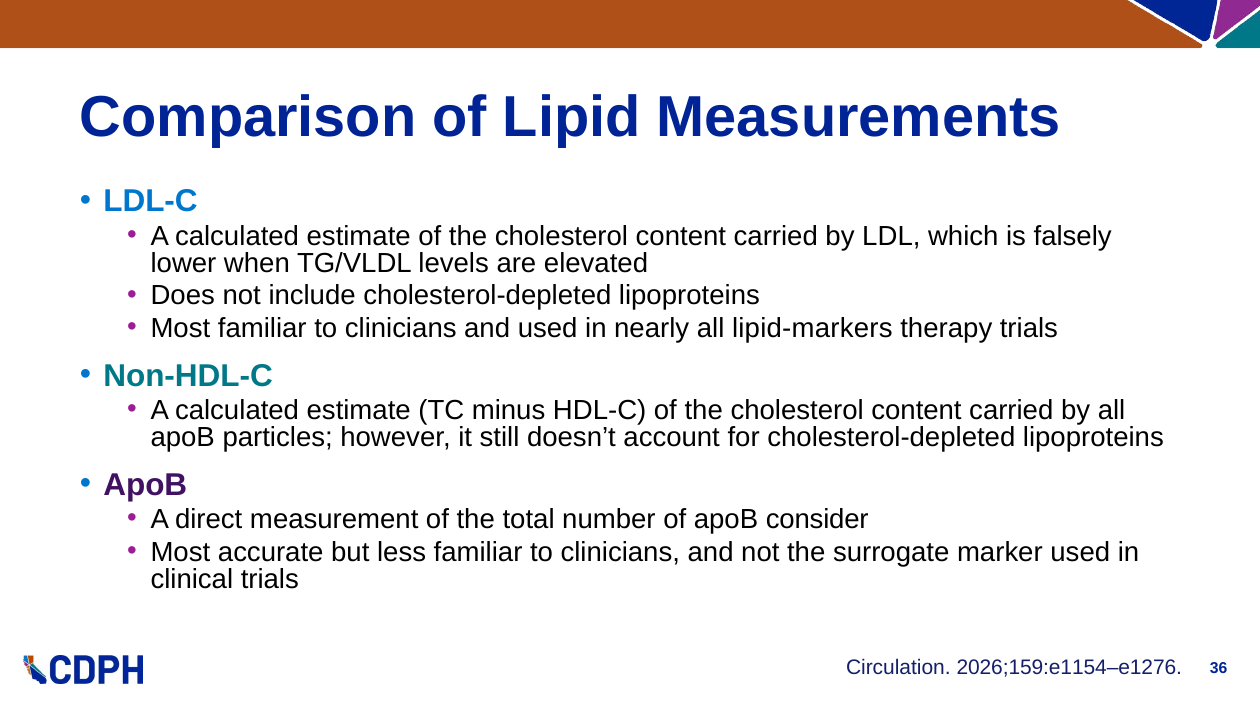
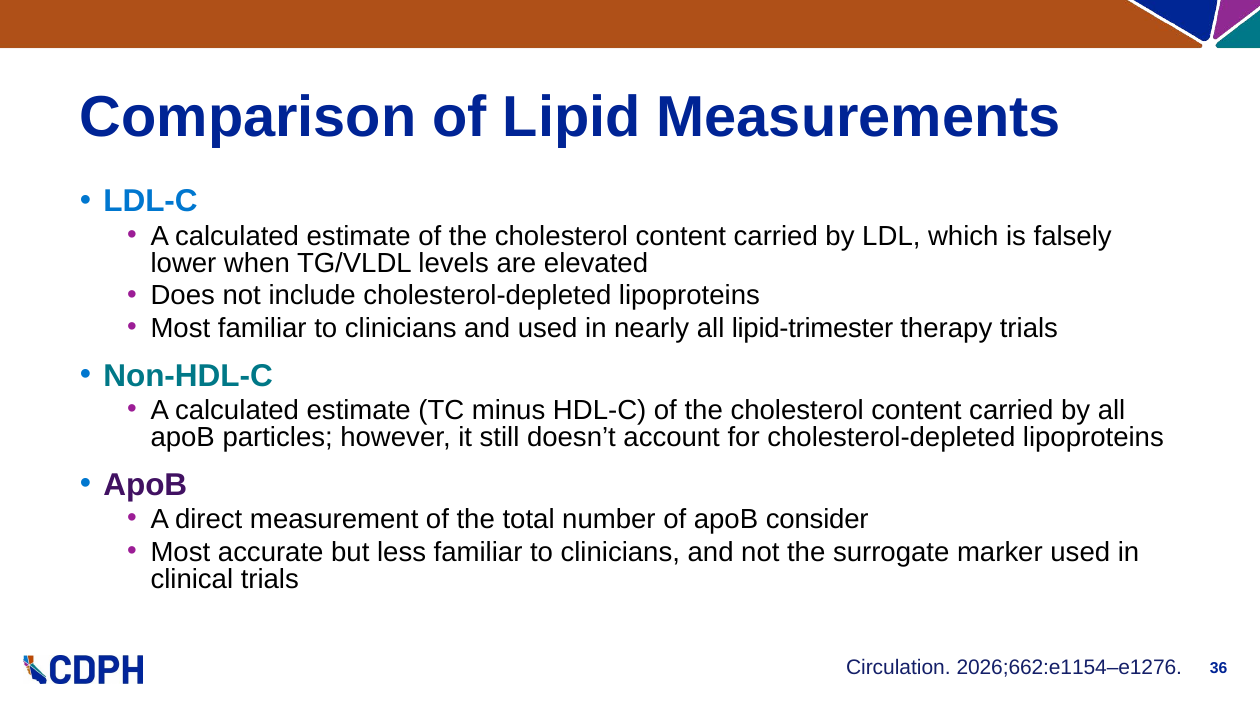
lipid-markers: lipid-markers -> lipid-trimester
2026;159:e1154–e1276: 2026;159:e1154–e1276 -> 2026;662:e1154–e1276
